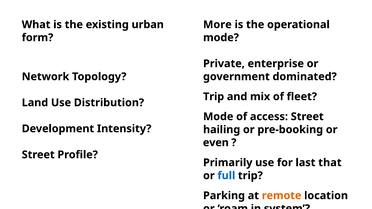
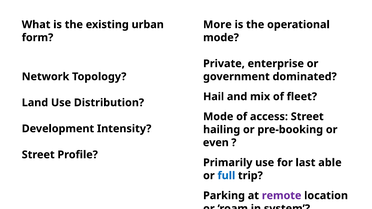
Trip at (214, 97): Trip -> Hail
that: that -> able
remote colour: orange -> purple
